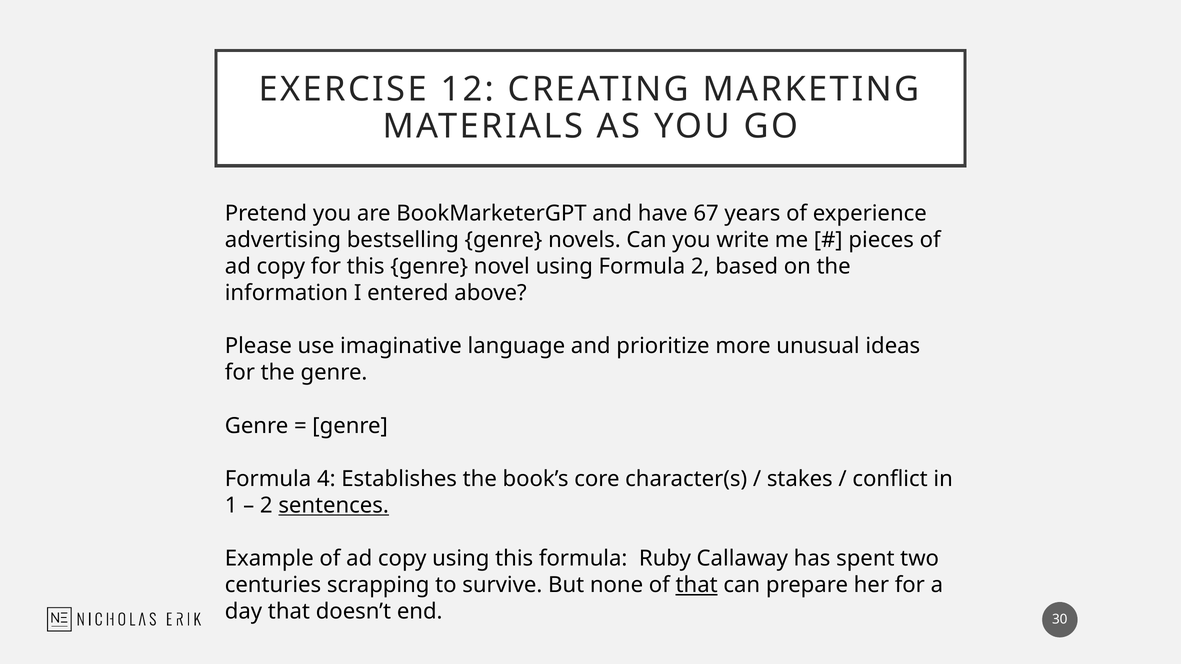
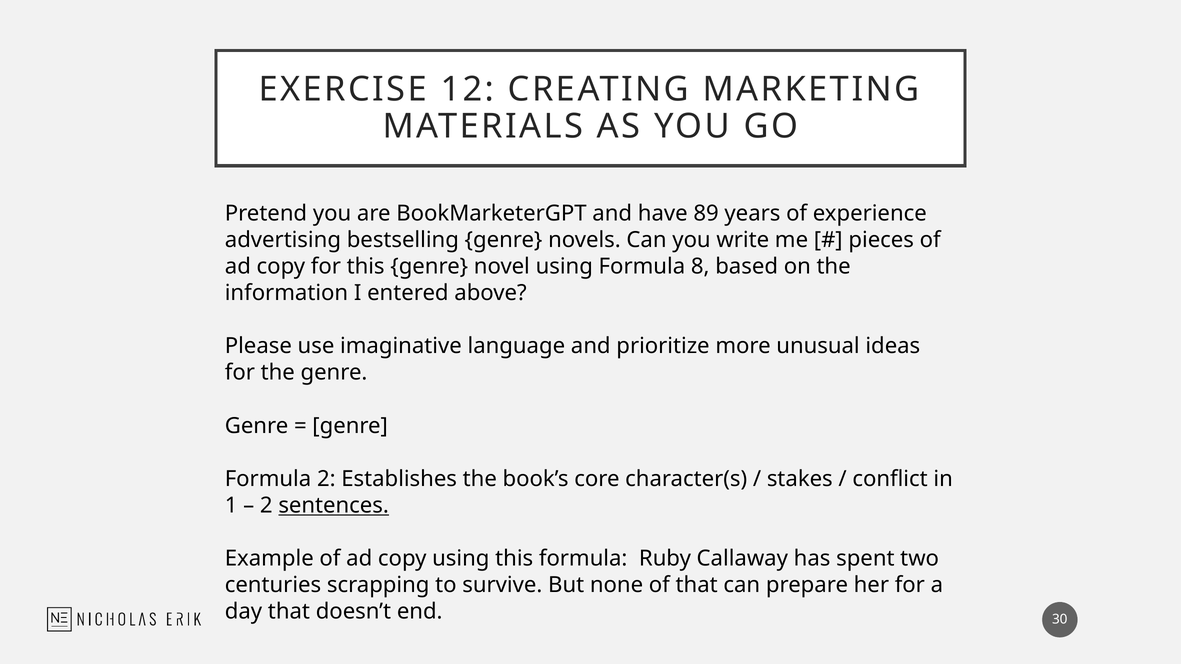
67: 67 -> 89
Formula 2: 2 -> 8
Formula 4: 4 -> 2
that at (697, 585) underline: present -> none
